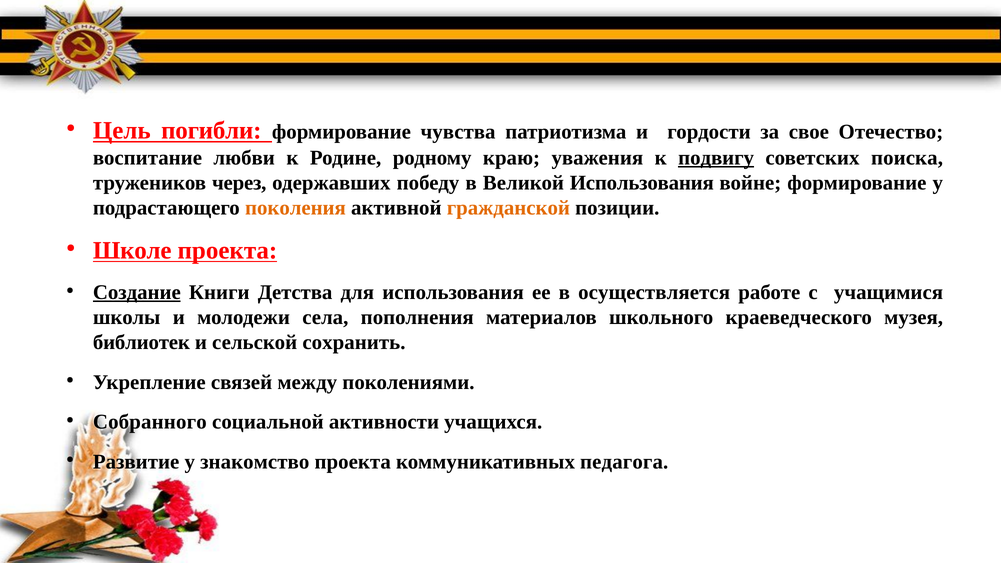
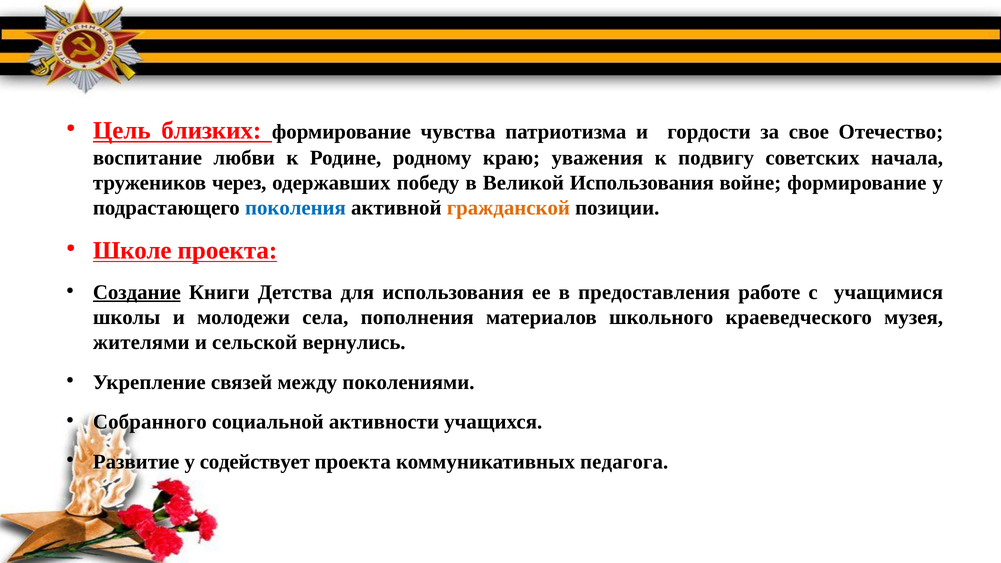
погибли: погибли -> близких
подвигу underline: present -> none
поиска: поиска -> начала
поколения colour: orange -> blue
осуществляется: осуществляется -> предоставления
библиотек: библиотек -> жителями
сохранить: сохранить -> вернулись
знакомство: знакомство -> содействует
